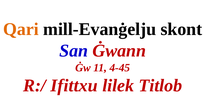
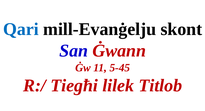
Qari colour: orange -> blue
4-45: 4-45 -> 5-45
Ifittxu: Ifittxu -> Tiegħi
